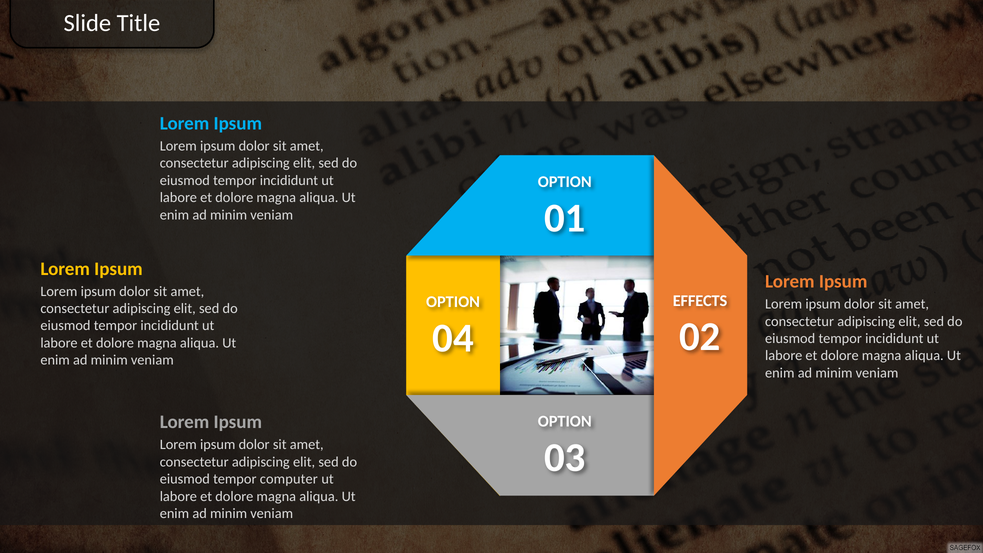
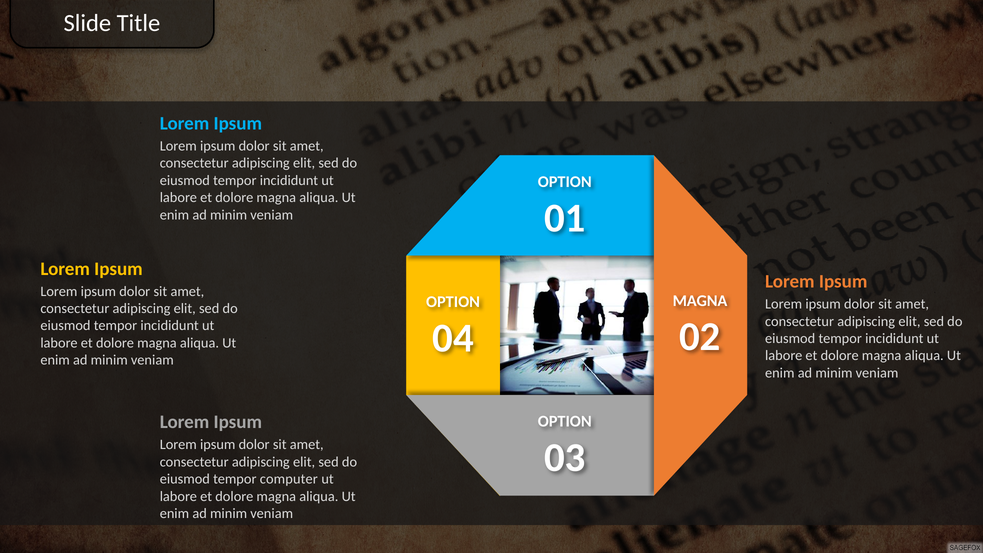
EFFECTS at (700, 301): EFFECTS -> MAGNA
